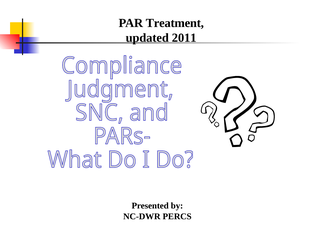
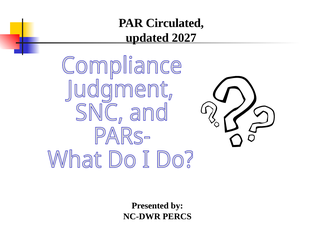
Treatment: Treatment -> Circulated
2011: 2011 -> 2027
